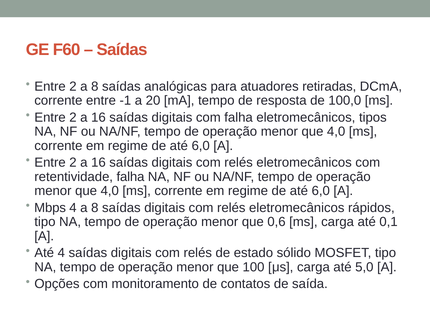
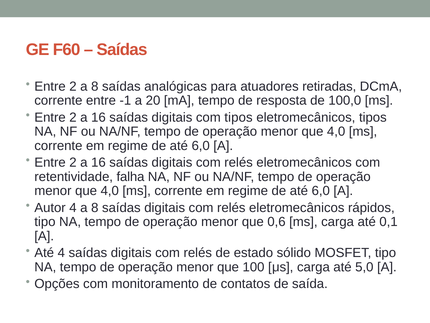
com falha: falha -> tipos
Mbps: Mbps -> Autor
